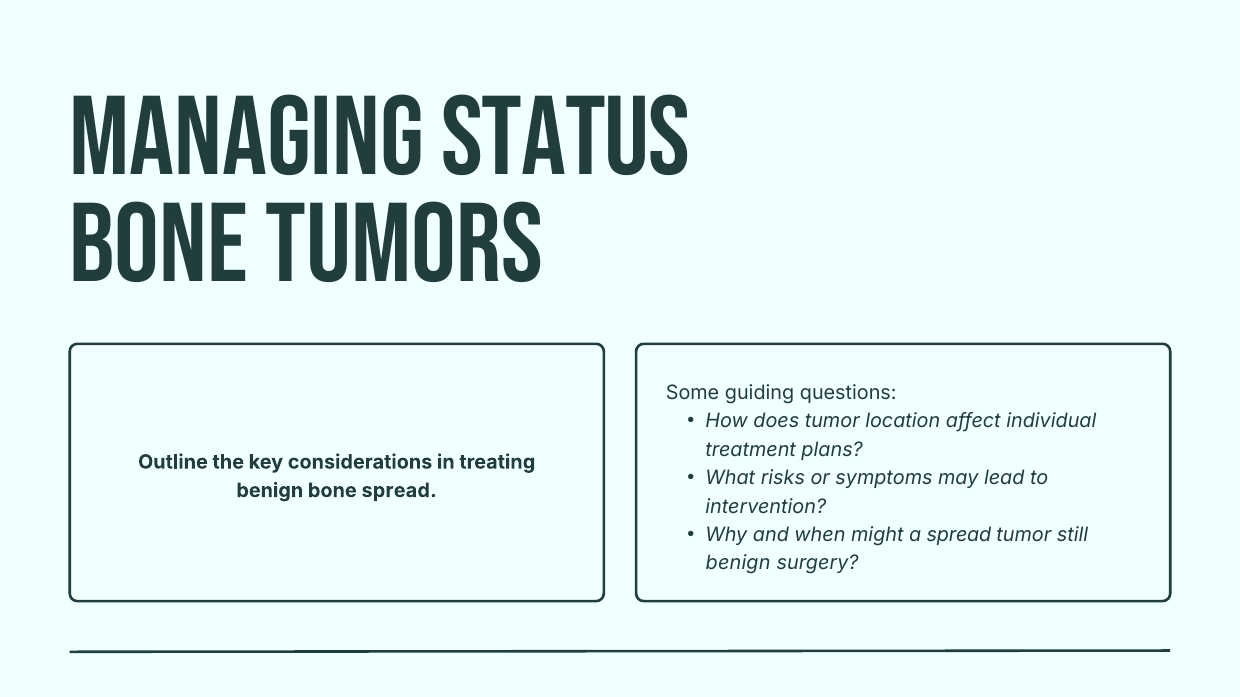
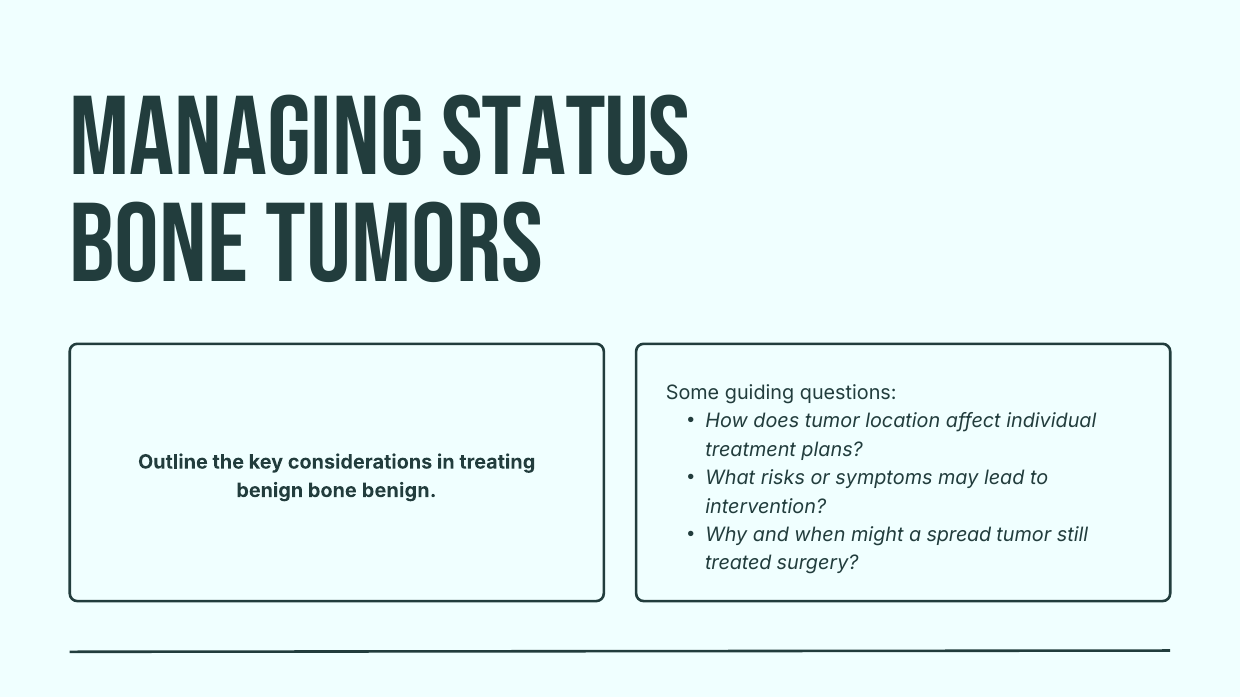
bone spread: spread -> benign
benign at (738, 564): benign -> treated
